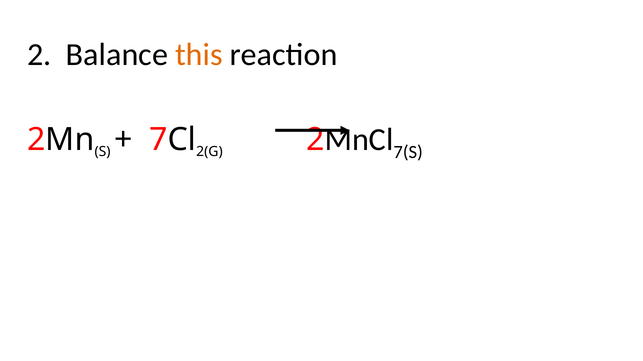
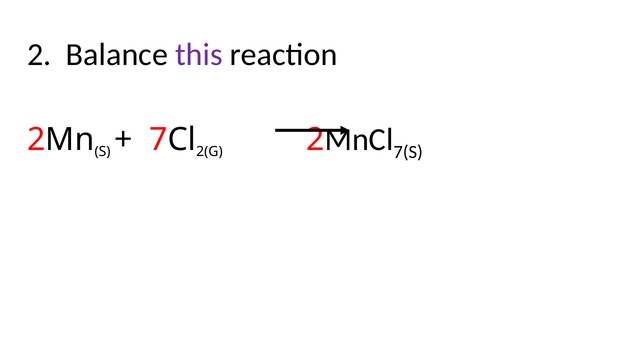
this colour: orange -> purple
